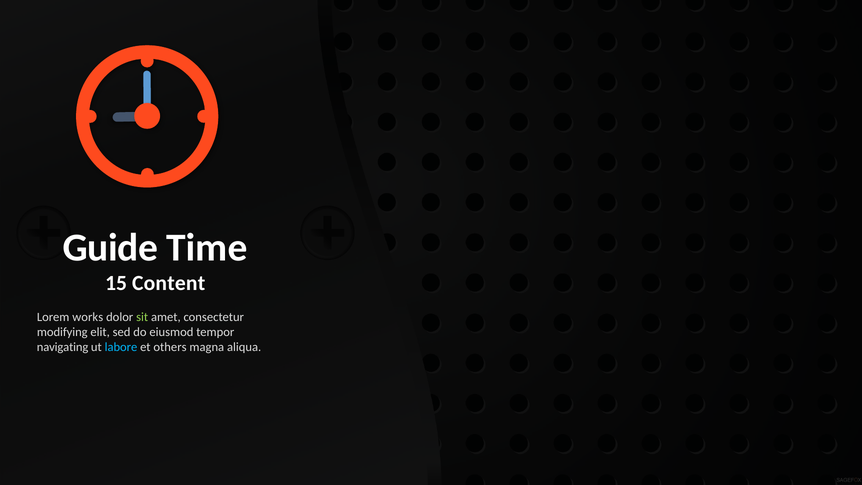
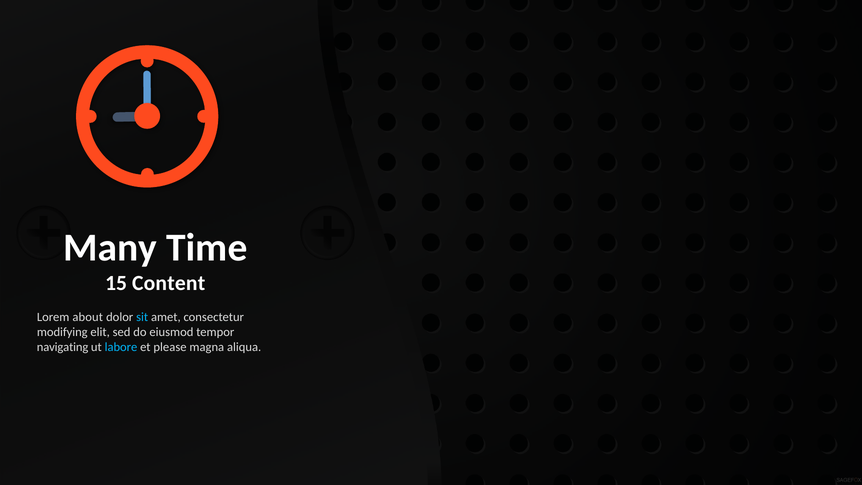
Guide: Guide -> Many
works: works -> about
sit colour: light green -> light blue
others: others -> please
